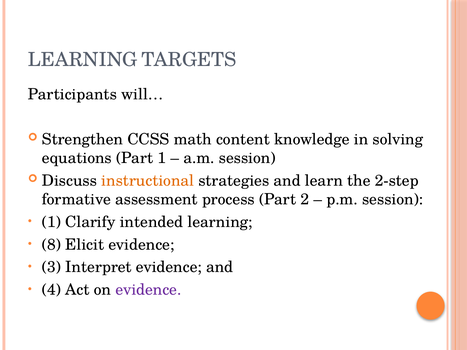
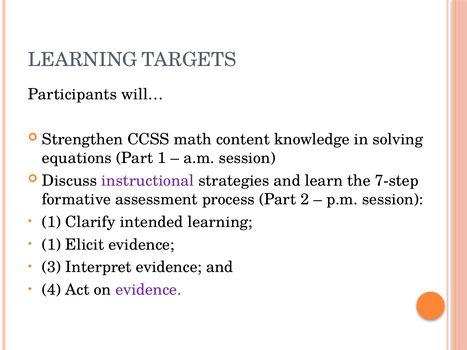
instructional colour: orange -> purple
2-step: 2-step -> 7-step
8 at (51, 245): 8 -> 1
